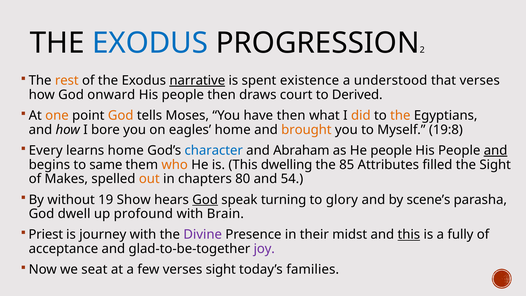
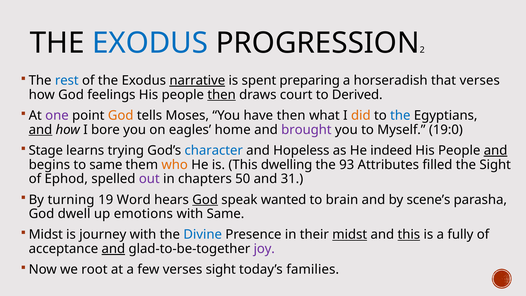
rest colour: orange -> blue
existence: existence -> preparing
understood: understood -> horseradish
onward: onward -> feelings
then at (222, 95) underline: none -> present
one colour: orange -> purple
the at (400, 115) colour: orange -> blue
and at (40, 130) underline: none -> present
brought colour: orange -> purple
19:8: 19:8 -> 19:0
Every: Every -> Stage
learns home: home -> trying
Abraham: Abraham -> Hopeless
He people: people -> indeed
85: 85 -> 93
Makes: Makes -> Ephod
out colour: orange -> purple
80: 80 -> 50
54: 54 -> 31
without: without -> turning
Show: Show -> Word
turning: turning -> wanted
glory: glory -> brain
profound: profound -> emotions
with Brain: Brain -> Same
Priest at (46, 235): Priest -> Midst
Divine colour: purple -> blue
midst at (350, 235) underline: none -> present
and at (113, 249) underline: none -> present
seat: seat -> root
